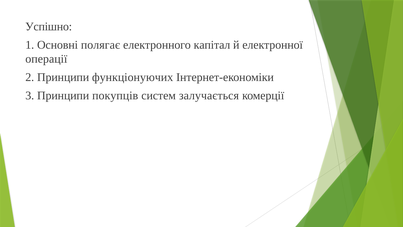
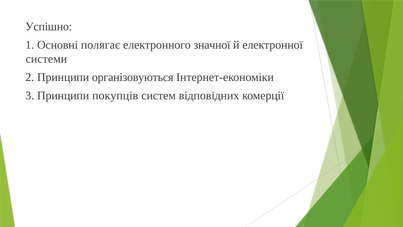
капітал: капітал -> значної
операції: операції -> системи
функціонуючих: функціонуючих -> організовуються
залучається: залучається -> відповідних
